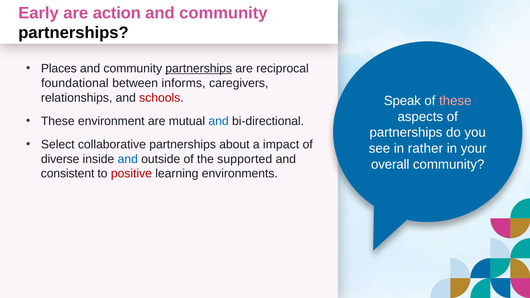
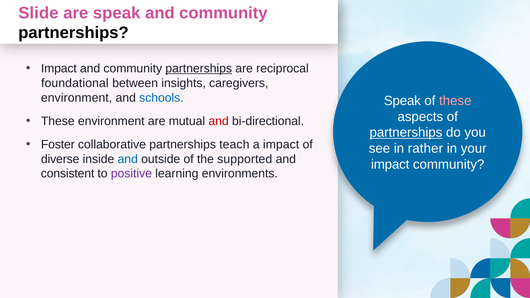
Early: Early -> Slide
are action: action -> speak
Places at (59, 69): Places -> Impact
informs: informs -> insights
relationships at (77, 98): relationships -> environment
schools colour: red -> blue
and at (219, 121) colour: blue -> red
partnerships at (406, 133) underline: none -> present
Select: Select -> Foster
about: about -> teach
overall at (390, 164): overall -> impact
positive colour: red -> purple
